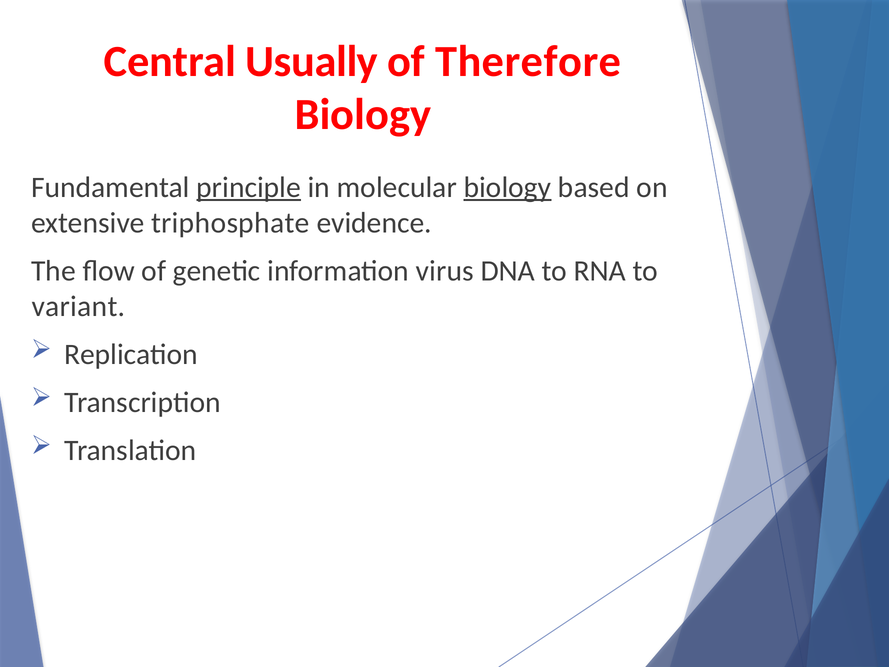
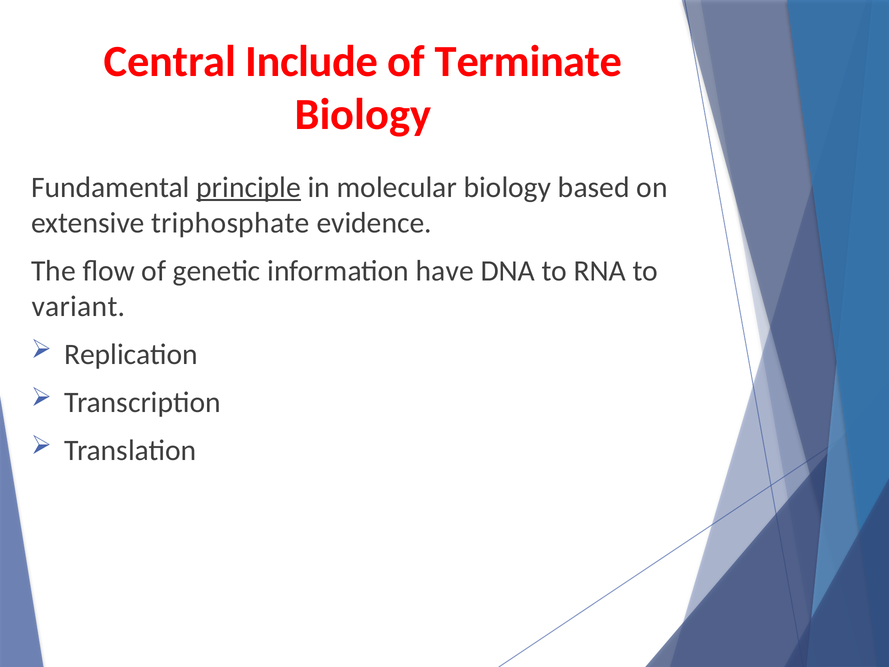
Usually: Usually -> Include
Therefore: Therefore -> Terminate
biology at (507, 187) underline: present -> none
virus: virus -> have
